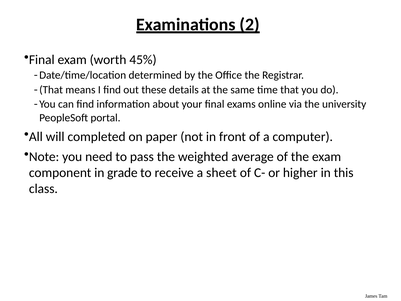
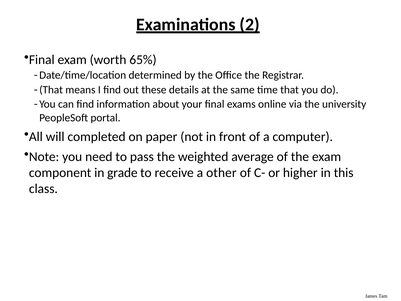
45%: 45% -> 65%
sheet: sheet -> other
